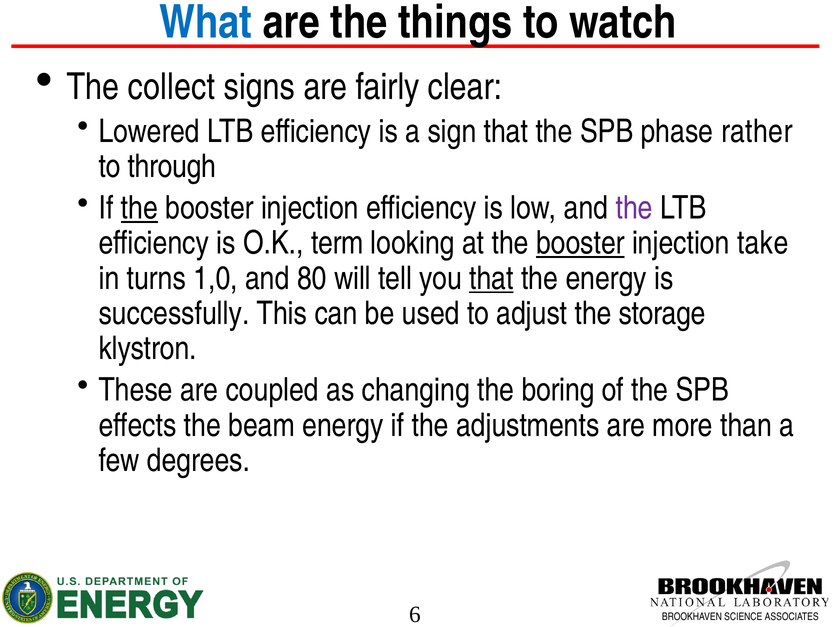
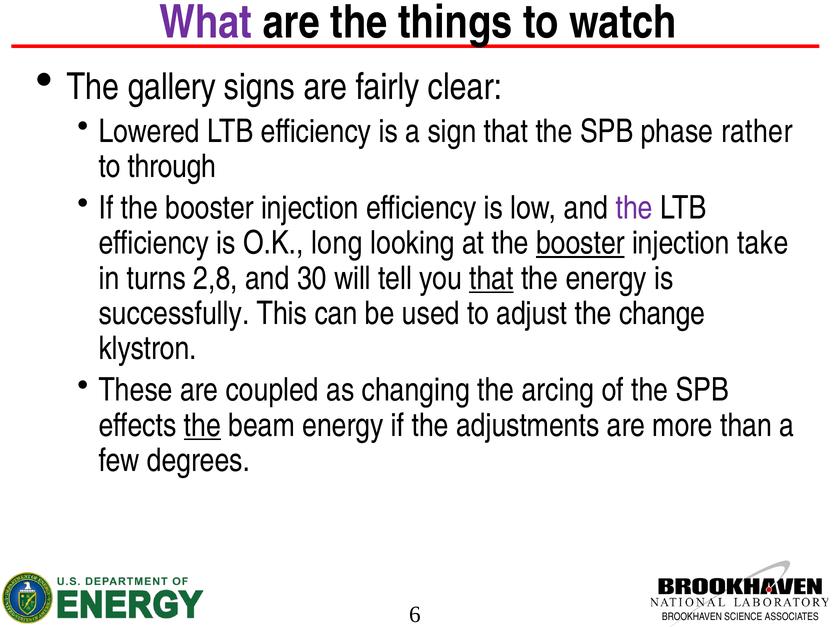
What colour: blue -> purple
collect: collect -> gallery
the at (139, 208) underline: present -> none
term: term -> long
1,0: 1,0 -> 2,8
80: 80 -> 30
storage: storage -> change
boring: boring -> arcing
the at (202, 425) underline: none -> present
